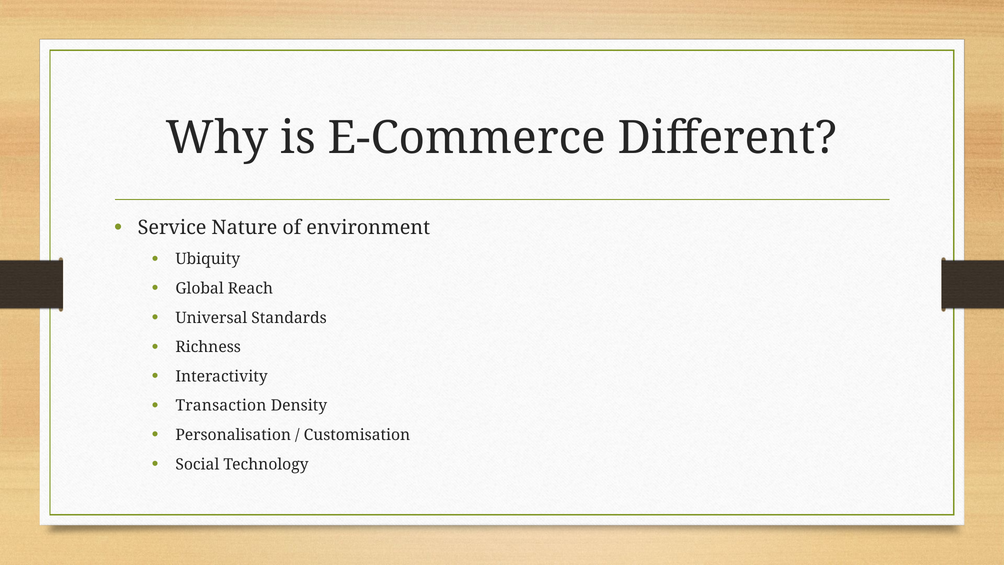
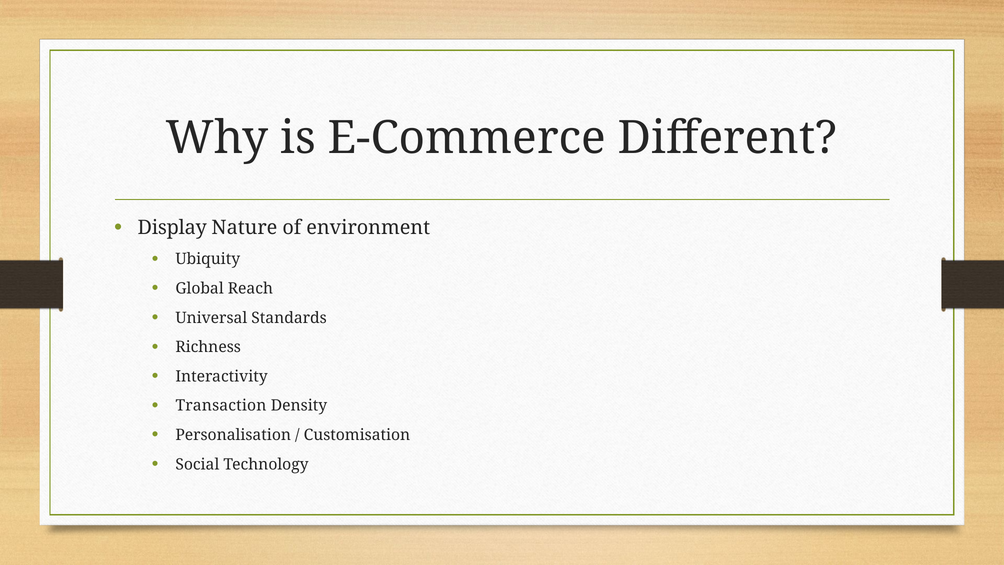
Service: Service -> Display
